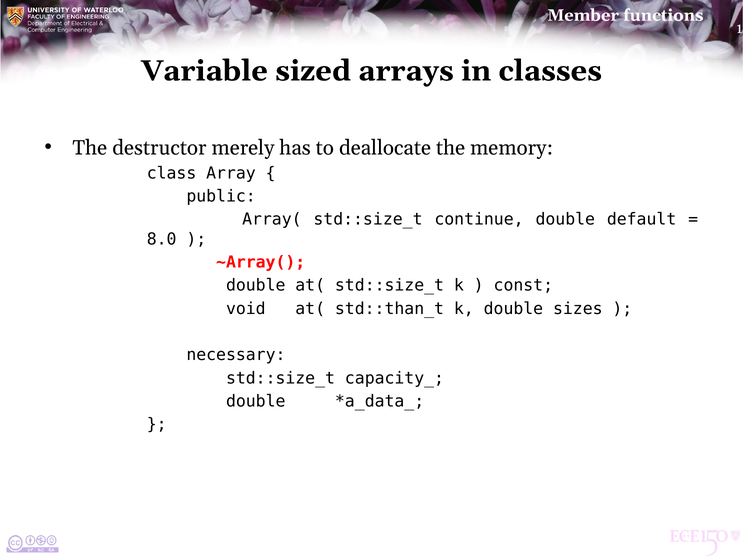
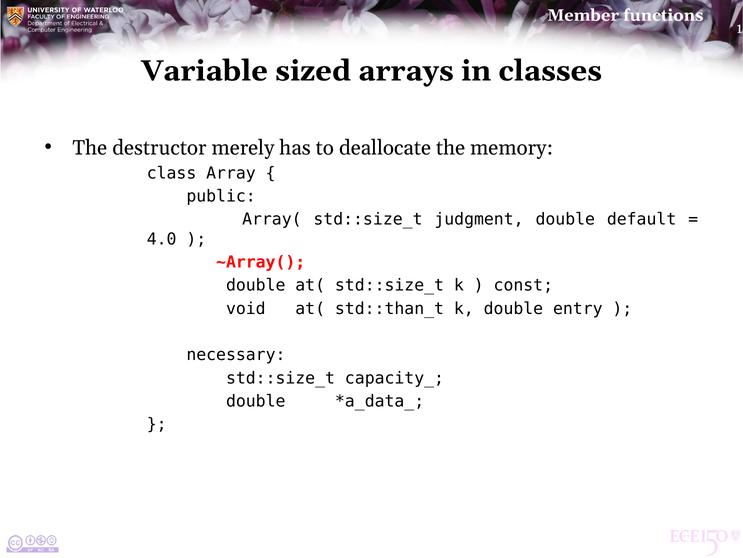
continue: continue -> judgment
8.0: 8.0 -> 4.0
sizes: sizes -> entry
